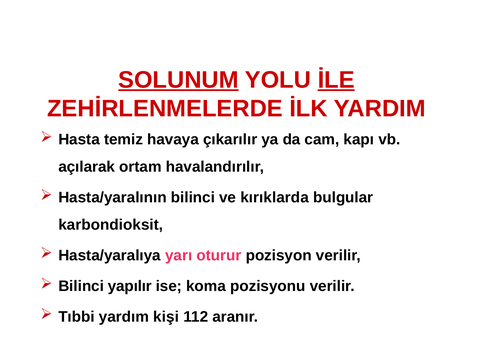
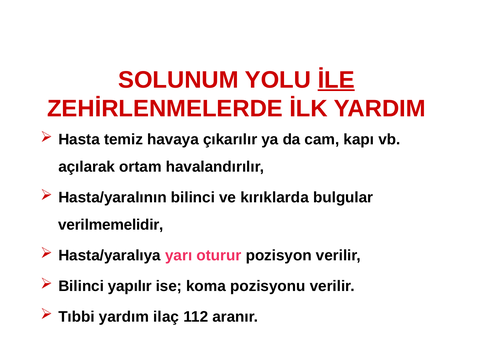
SOLUNUM underline: present -> none
karbondioksit: karbondioksit -> verilmemelidir
kişi: kişi -> ilaç
